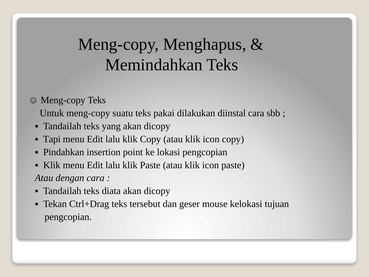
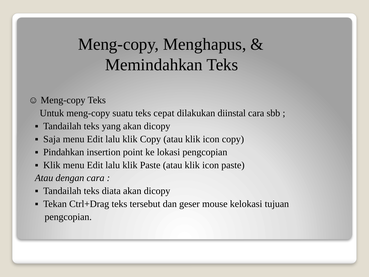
pakai: pakai -> cepat
Tapi: Tapi -> Saja
